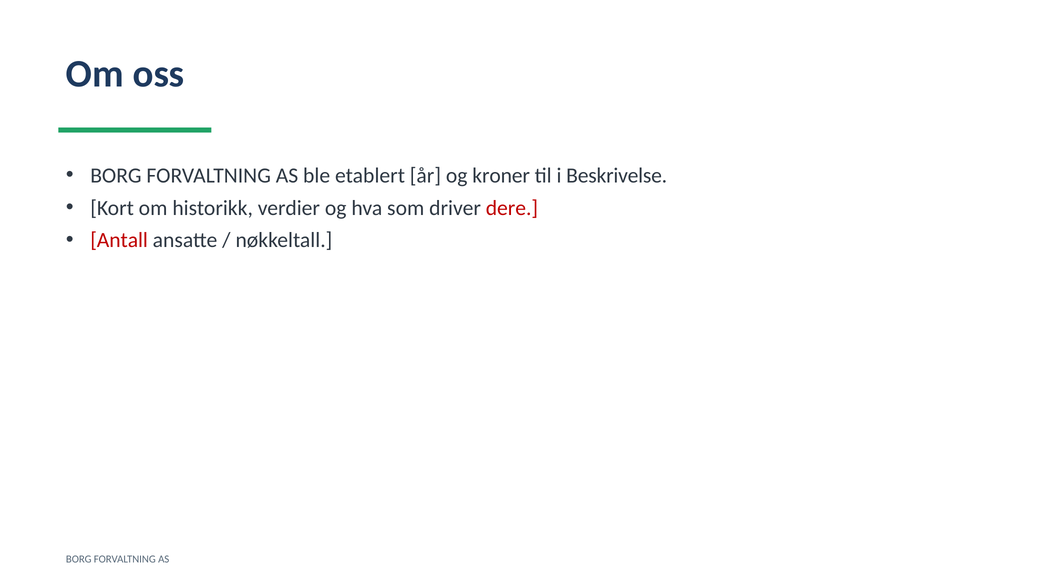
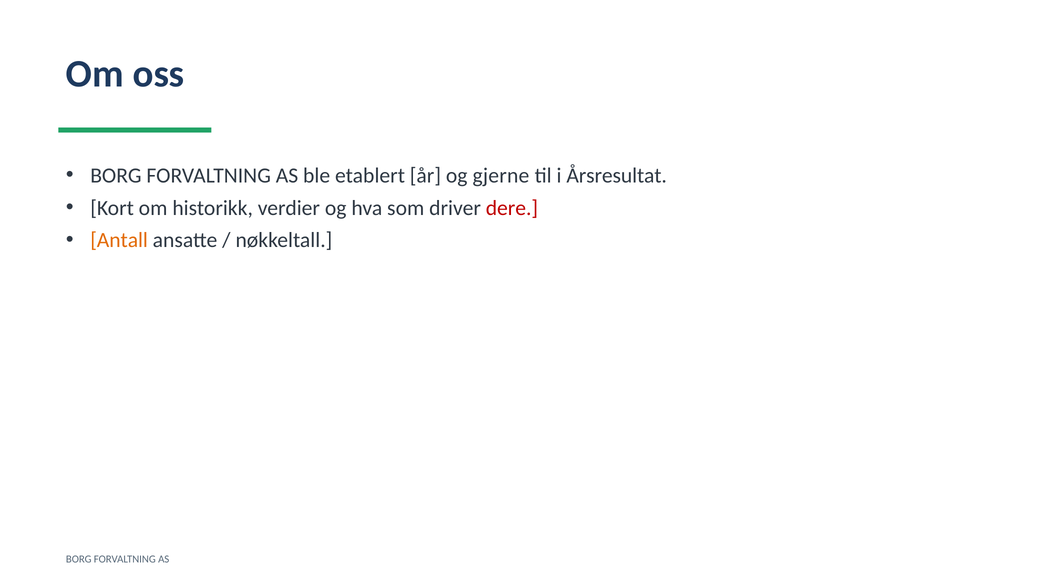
kroner: kroner -> gjerne
Beskrivelse: Beskrivelse -> Årsresultat
Antall colour: red -> orange
